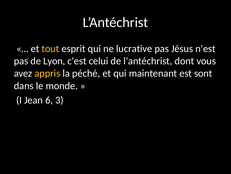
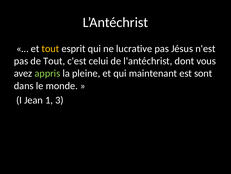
de Lyon: Lyon -> Tout
appris colour: yellow -> light green
péché: péché -> pleine
6: 6 -> 1
